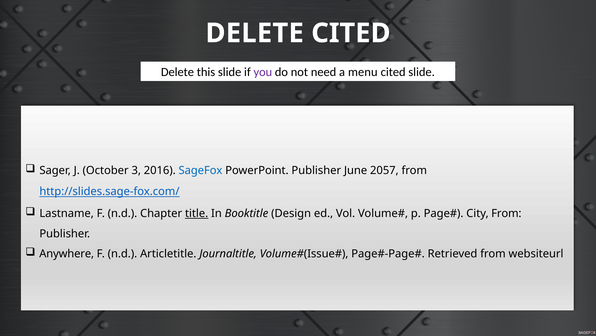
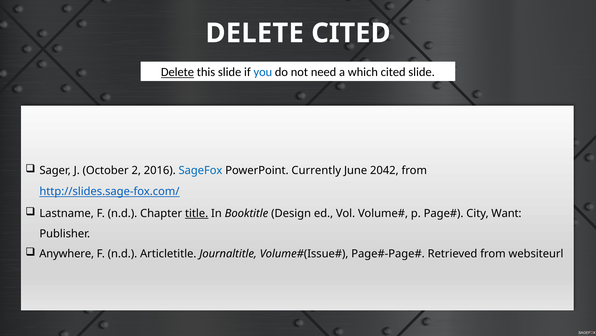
Delete at (177, 72) underline: none -> present
you colour: purple -> blue
menu: menu -> which
3: 3 -> 2
PowerPoint Publisher: Publisher -> Currently
2057: 2057 -> 2042
City From: From -> Want
